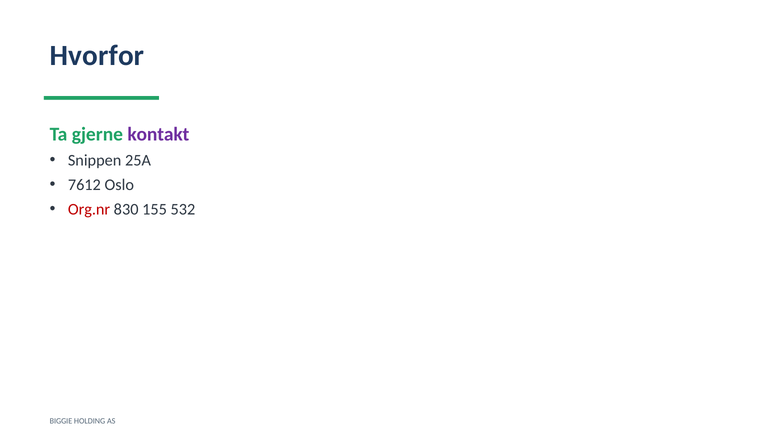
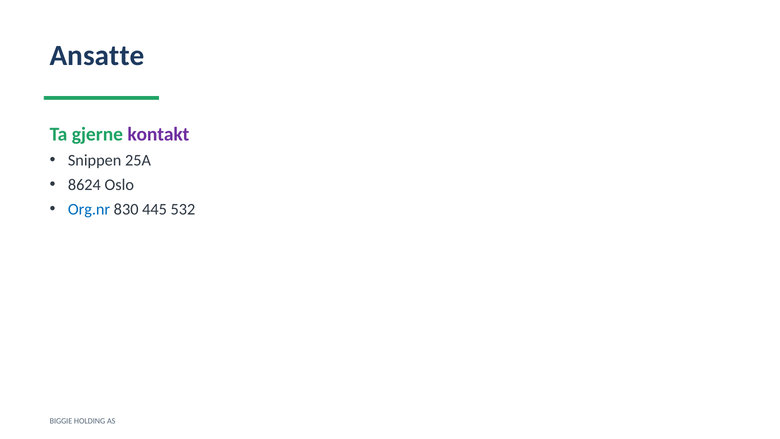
Hvorfor: Hvorfor -> Ansatte
7612: 7612 -> 8624
Org.nr colour: red -> blue
155: 155 -> 445
